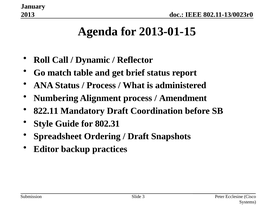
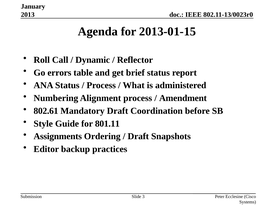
match: match -> errors
822.11: 822.11 -> 802.61
802.31: 802.31 -> 801.11
Spreadsheet: Spreadsheet -> Assignments
